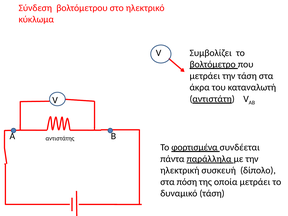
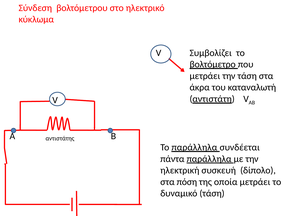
Το φορτισμένα: φορτισμένα -> παράλληλα
